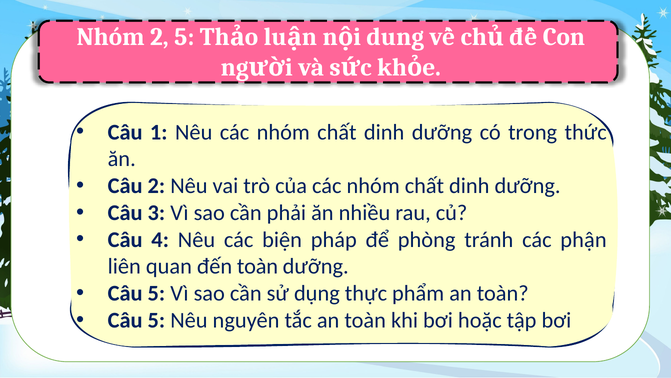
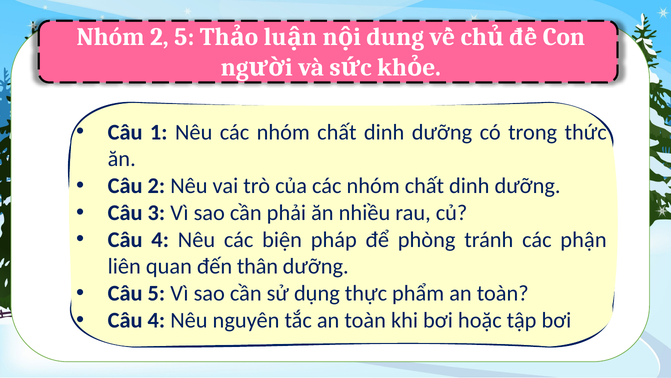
đến toàn: toàn -> thân
5 at (156, 320): 5 -> 4
